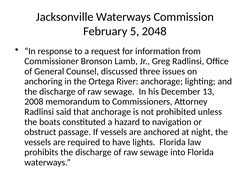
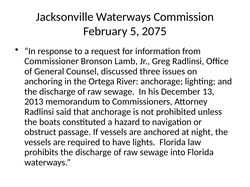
2048: 2048 -> 2075
2008: 2008 -> 2013
